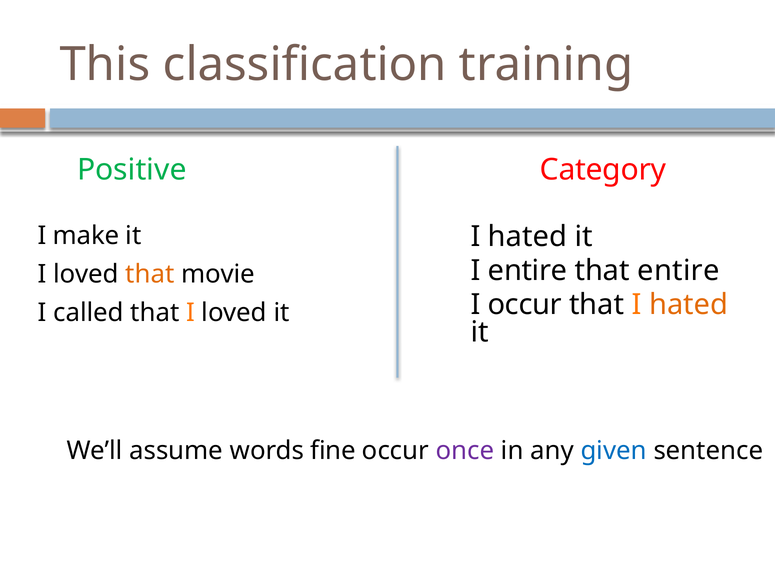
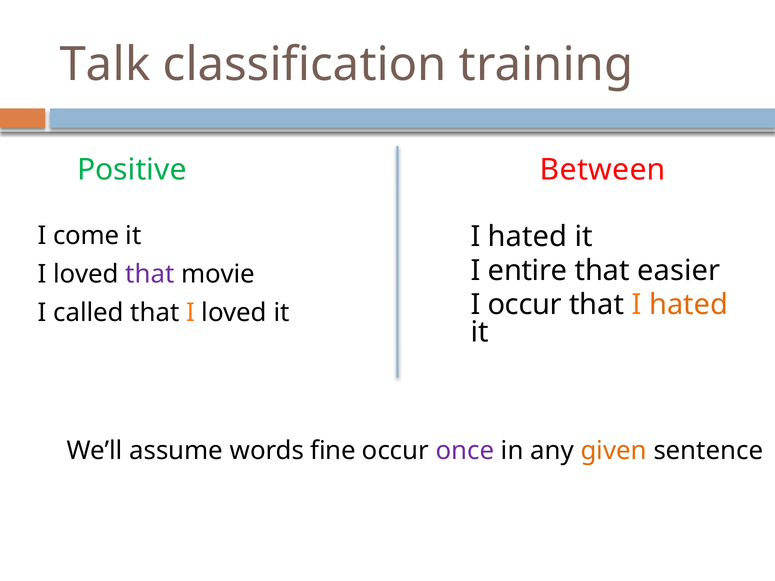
This: This -> Talk
Category: Category -> Between
make: make -> come
that entire: entire -> easier
that at (150, 274) colour: orange -> purple
given colour: blue -> orange
